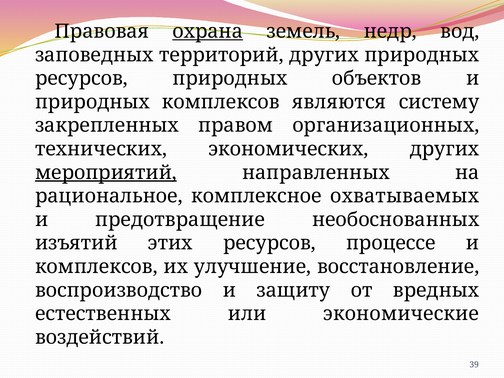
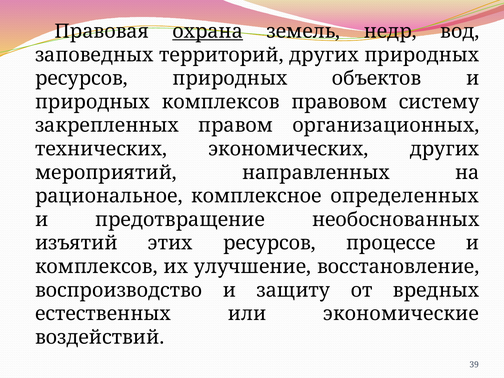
являются: являются -> правовом
мероприятий underline: present -> none
охватываемых: охватываемых -> определенных
